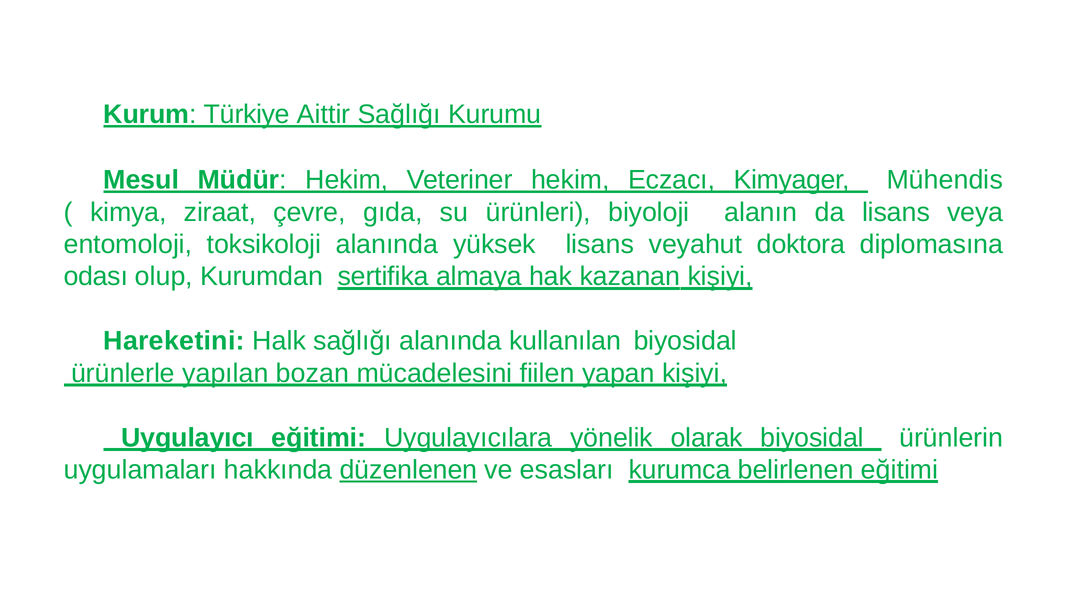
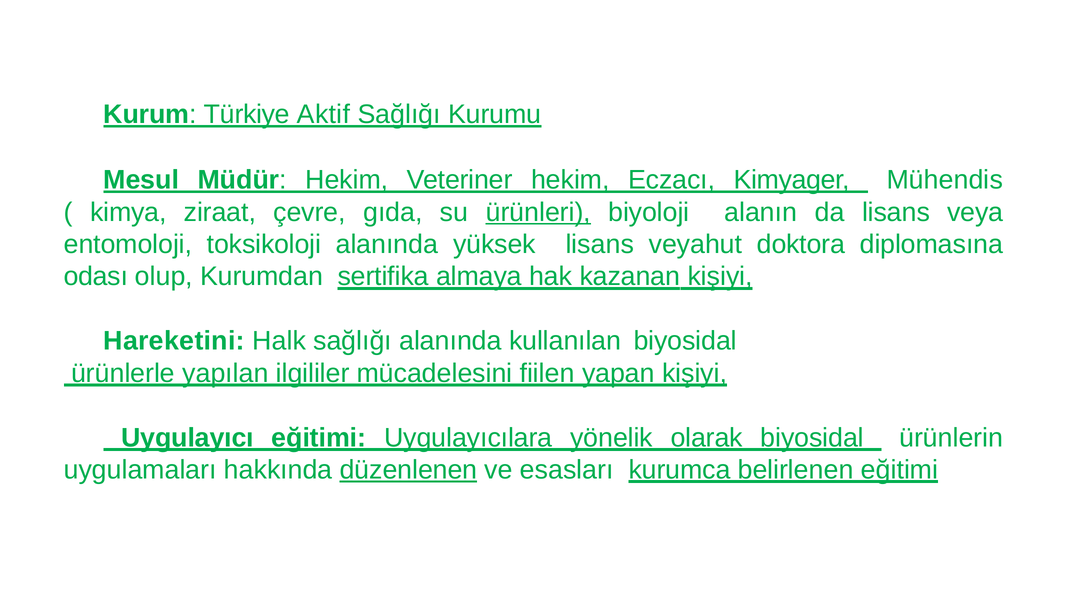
Aittir: Aittir -> Aktif
ürünleri underline: none -> present
bozan: bozan -> ilgililer
